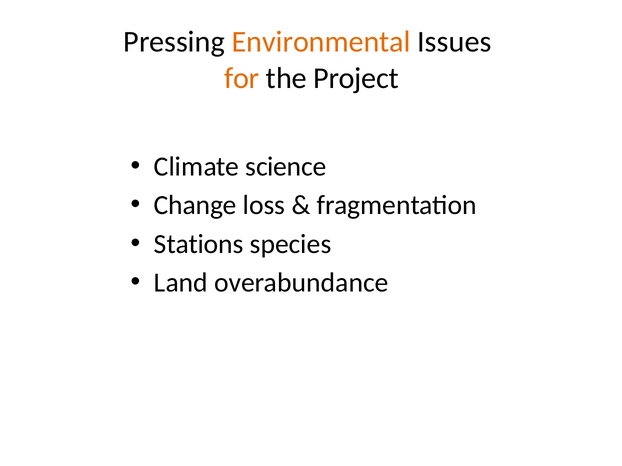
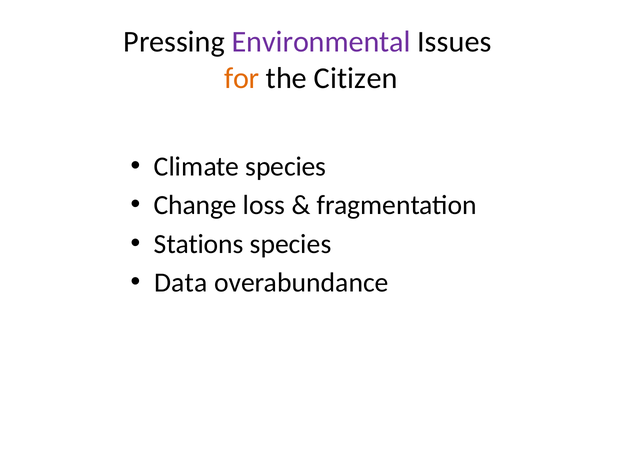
Environmental colour: orange -> purple
Project: Project -> Citizen
Climate science: science -> species
Land: Land -> Data
